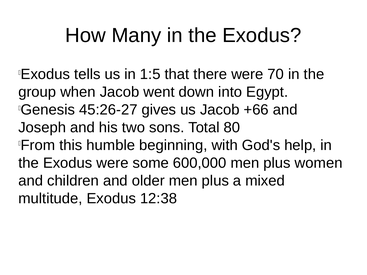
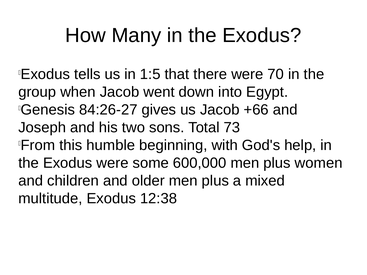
45:26-27: 45:26-27 -> 84:26-27
80: 80 -> 73
